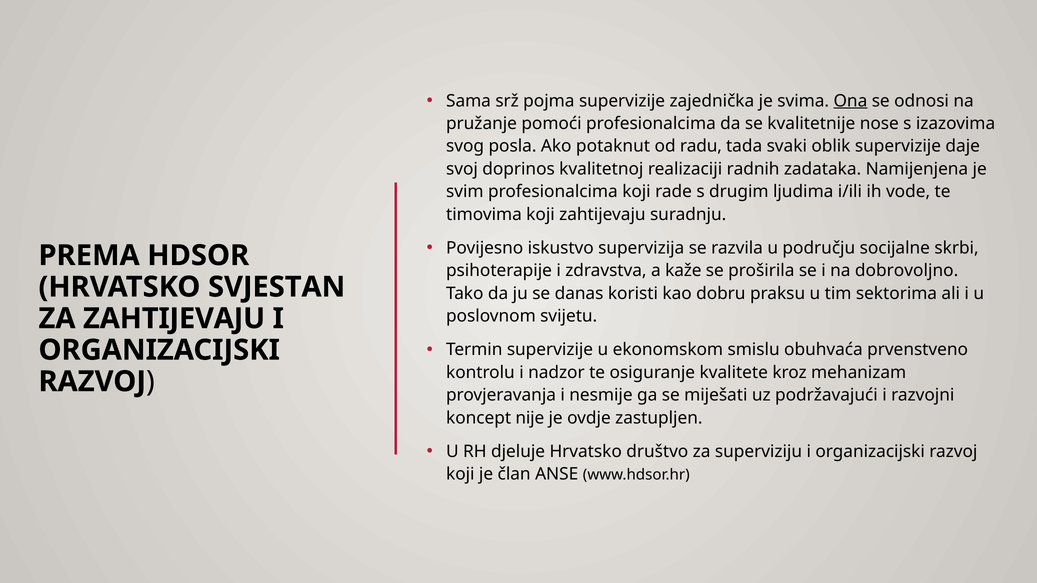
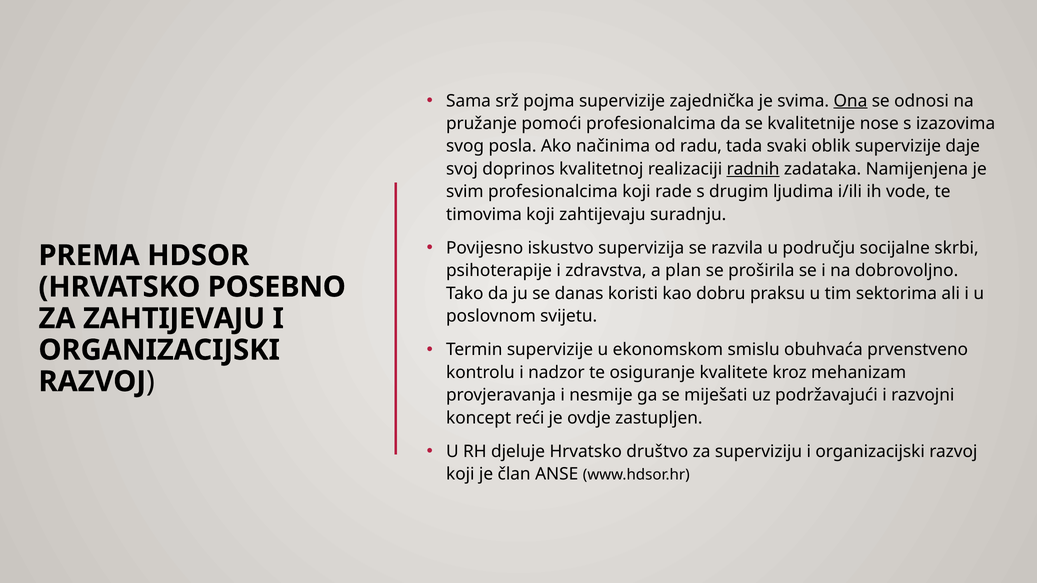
potaknut: potaknut -> načinima
radnih underline: none -> present
kaže: kaže -> plan
SVJESTAN: SVJESTAN -> POSEBNO
nije: nije -> reći
